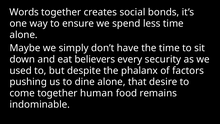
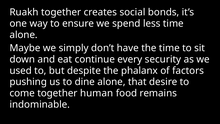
Words: Words -> Ruakh
believers: believers -> continue
